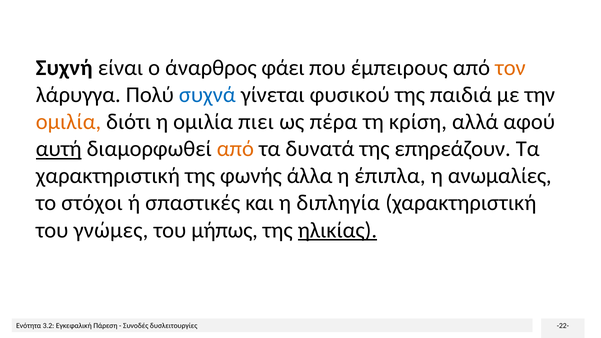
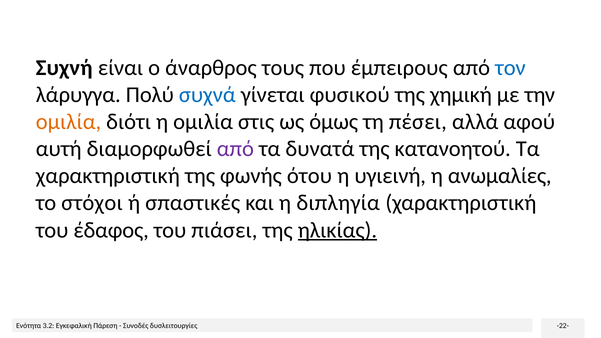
φάει: φάει -> τους
τον colour: orange -> blue
παιδιά: παιδιά -> χημική
πιει: πιει -> στις
πέρα: πέρα -> όμως
κρίση: κρίση -> πέσει
αυτή underline: present -> none
από at (235, 149) colour: orange -> purple
επηρεάζουν: επηρεάζουν -> κατανοητού
άλλα: άλλα -> ότου
έπιπλα: έπιπλα -> υγιεινή
γνώμες: γνώμες -> έδαφος
μήπως: μήπως -> πιάσει
